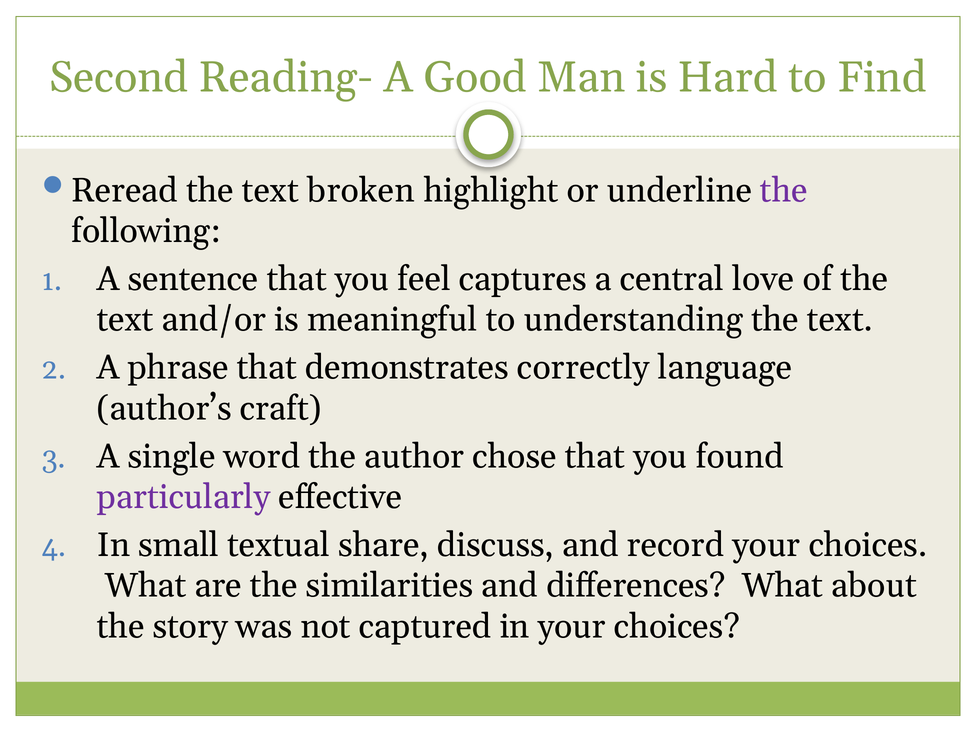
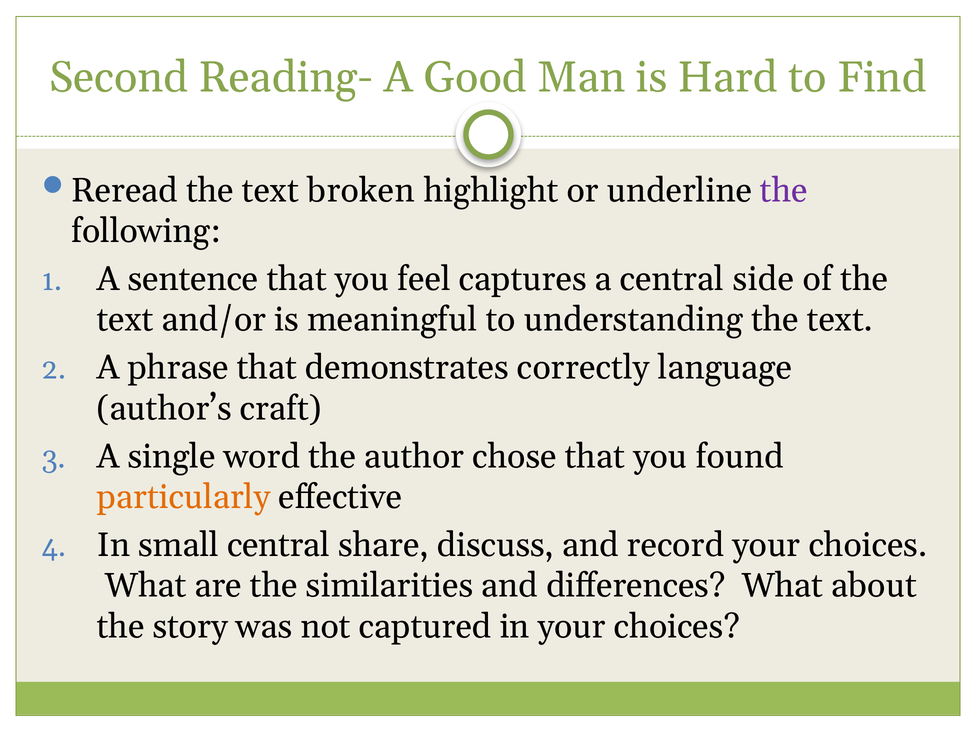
love: love -> side
particularly colour: purple -> orange
small textual: textual -> central
